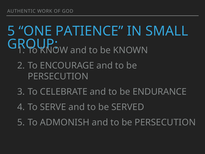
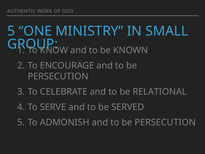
PATIENCE: PATIENCE -> MINISTRY
ENDURANCE: ENDURANCE -> RELATIONAL
